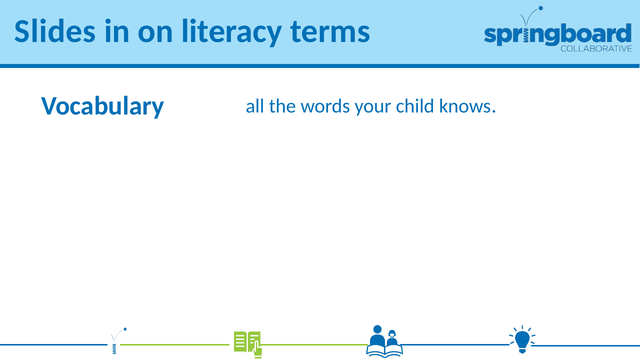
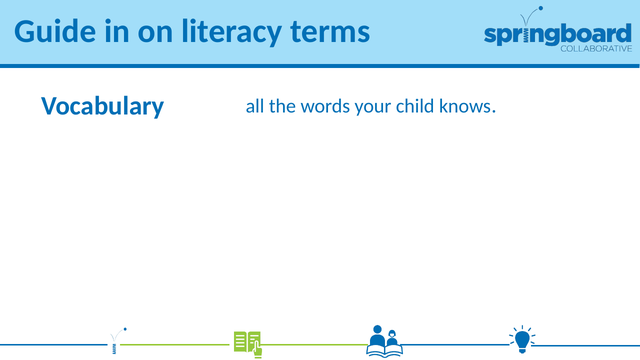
Slides: Slides -> Guide
